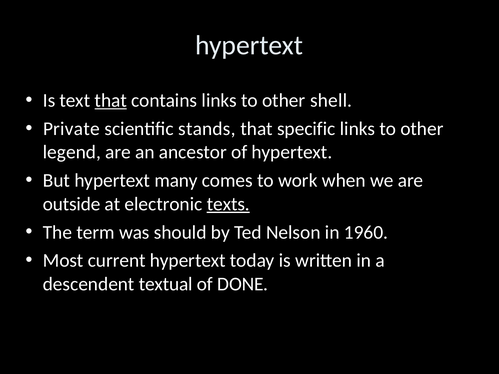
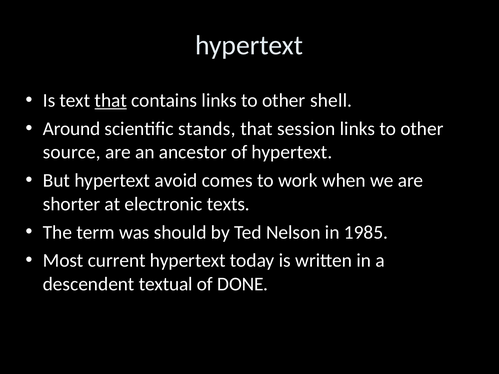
Private: Private -> Around
specific: specific -> session
legend: legend -> source
many: many -> avoid
outside: outside -> shorter
texts underline: present -> none
1960: 1960 -> 1985
